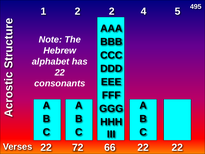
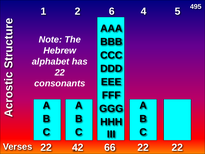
2 2: 2 -> 6
72: 72 -> 42
